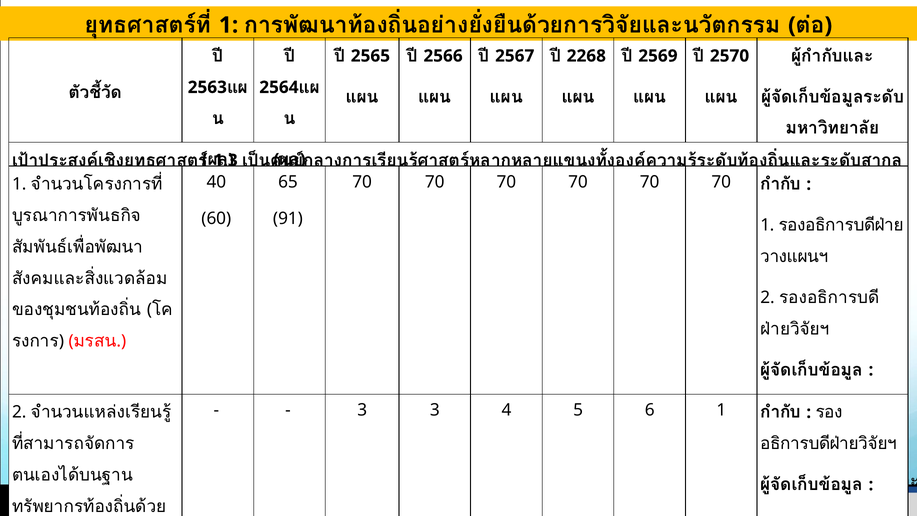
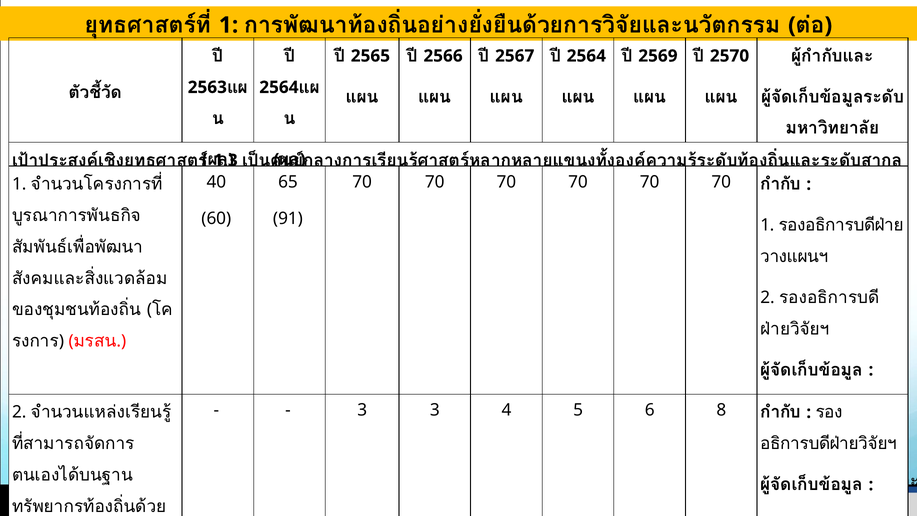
2268: 2268 -> 2564
6 1: 1 -> 8
